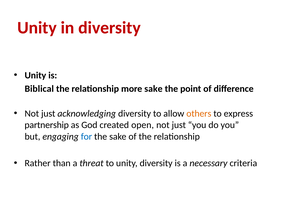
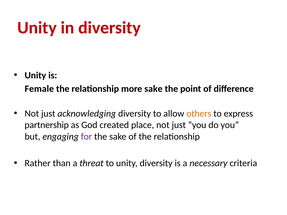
Biblical: Biblical -> Female
open: open -> place
for colour: blue -> purple
